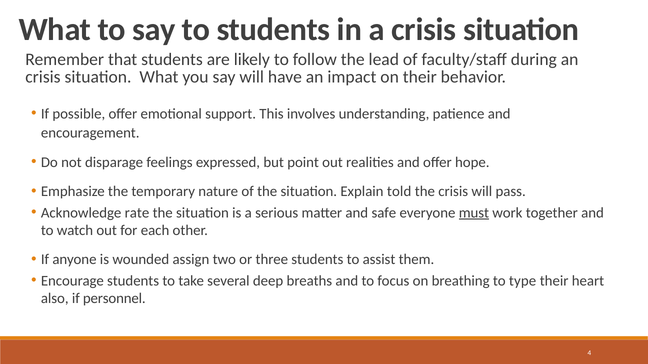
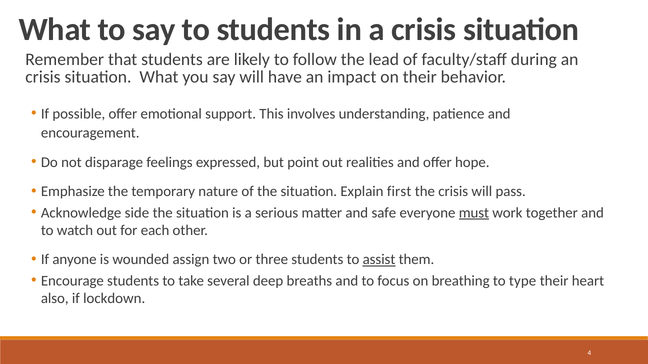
told: told -> first
rate: rate -> side
assist underline: none -> present
personnel: personnel -> lockdown
